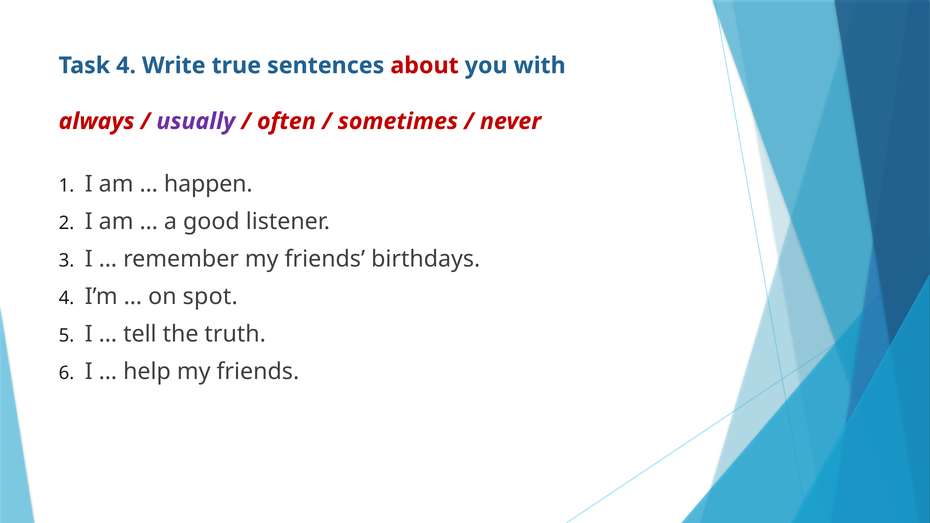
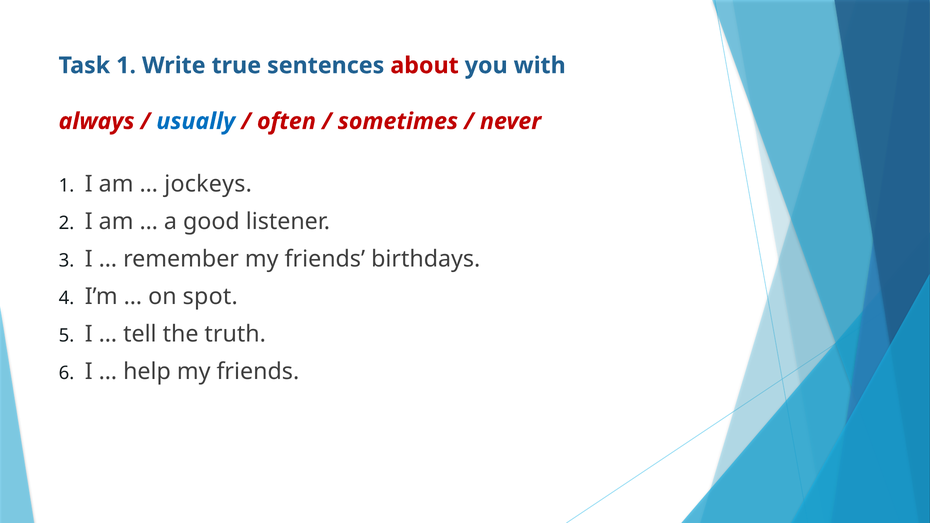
Task 4: 4 -> 1
usually colour: purple -> blue
happen: happen -> jockeys
